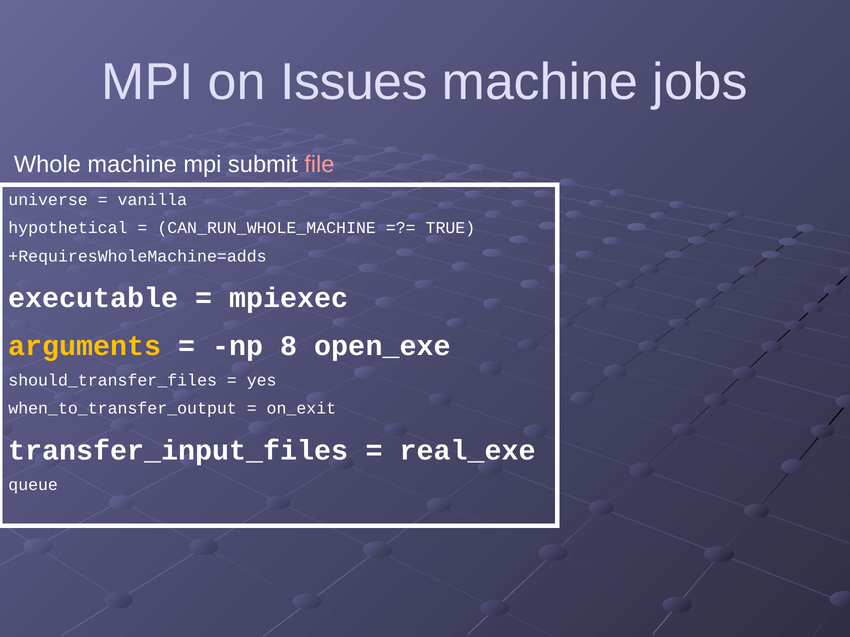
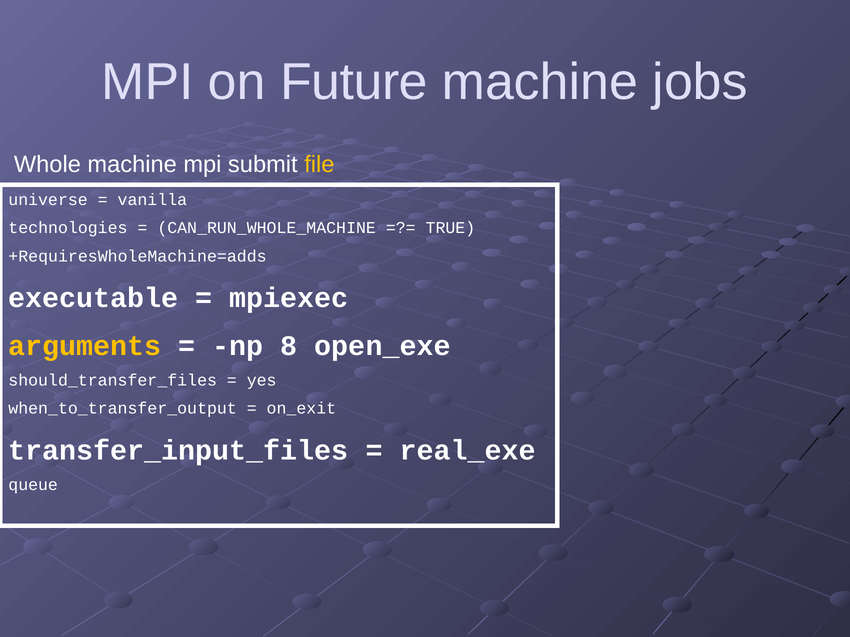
Issues: Issues -> Future
file colour: pink -> yellow
hypothetical: hypothetical -> technologies
